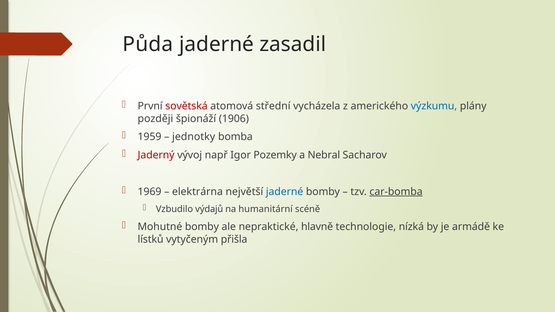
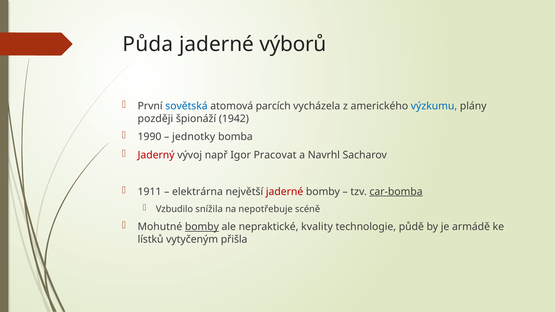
zasadil: zasadil -> výborů
sovětská colour: red -> blue
střední: střední -> parcích
1906: 1906 -> 1942
1959: 1959 -> 1990
Pozemky: Pozemky -> Pracovat
Nebral: Nebral -> Navrhl
1969: 1969 -> 1911
jaderné at (285, 192) colour: blue -> red
výdajů: výdajů -> snížila
humanitární: humanitární -> nepotřebuje
bomby at (202, 227) underline: none -> present
hlavně: hlavně -> kvality
nízká: nízká -> půdě
